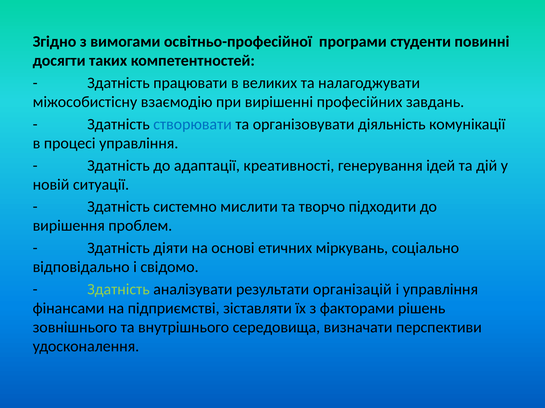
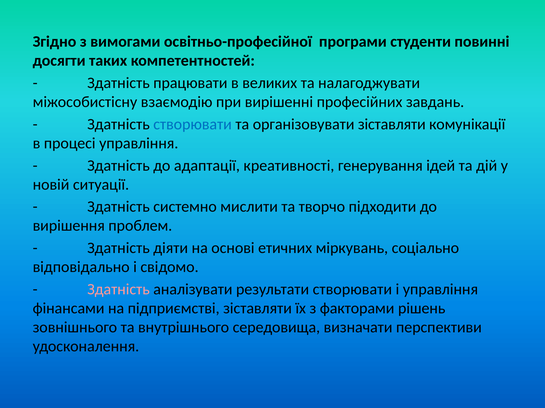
організовувати діяльність: діяльність -> зіставляти
Здатність at (118, 290) colour: light green -> pink
результати організацій: організацій -> створювати
